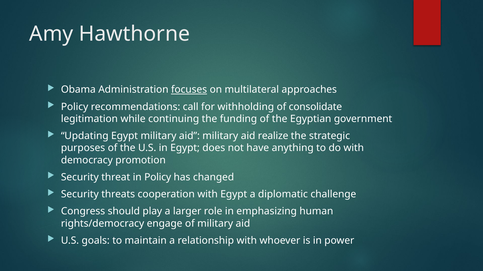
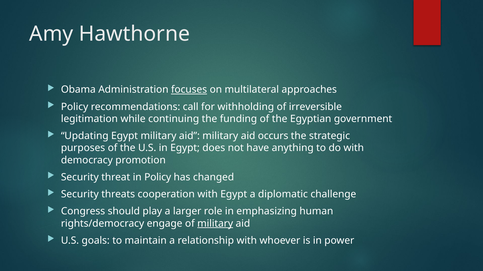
consolidate: consolidate -> irreversible
realize: realize -> occurs
military at (215, 224) underline: none -> present
